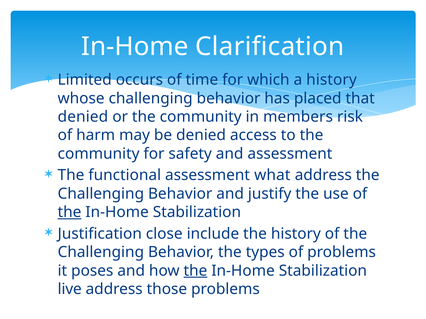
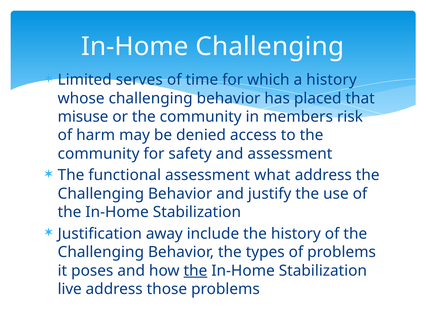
In-Home Clarification: Clarification -> Challenging
occurs: occurs -> serves
denied at (83, 117): denied -> misuse
the at (70, 212) underline: present -> none
close: close -> away
